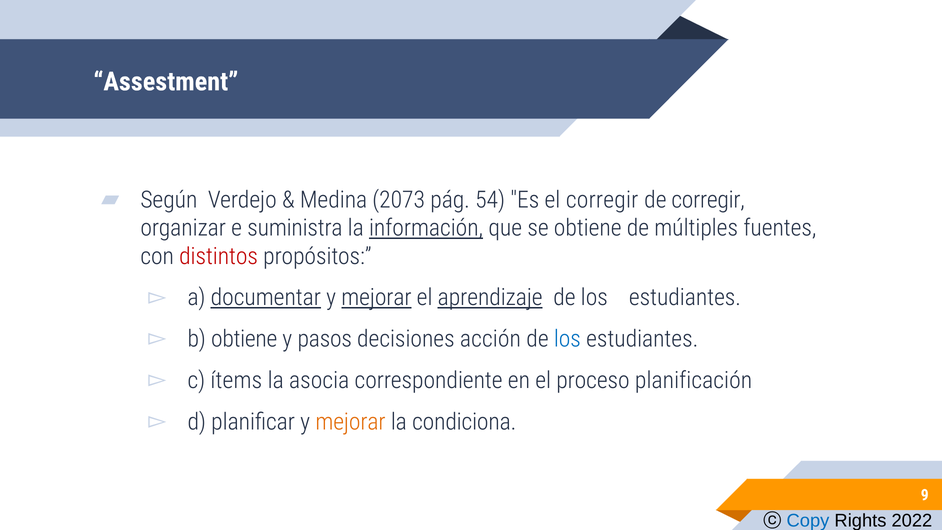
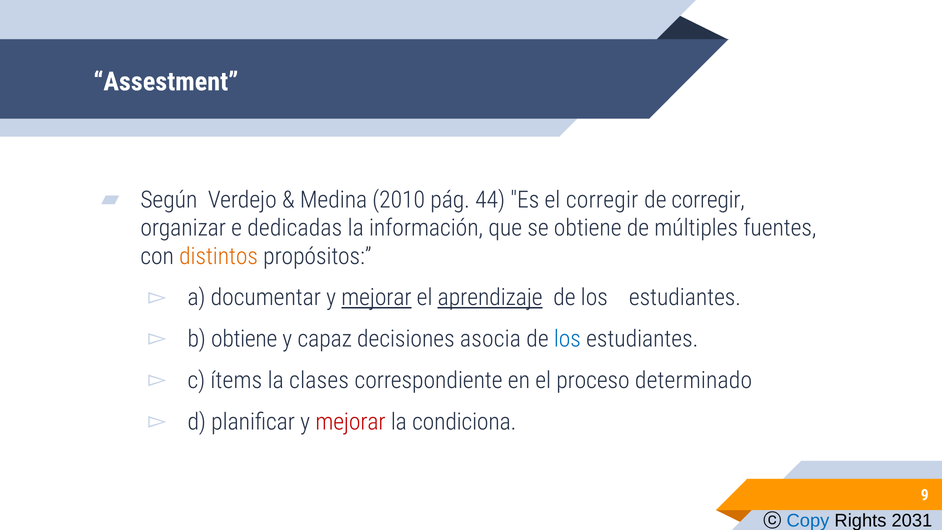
2073: 2073 -> 2010
54: 54 -> 44
suministra: suministra -> dedicadas
información underline: present -> none
distintos colour: red -> orange
documentar underline: present -> none
pasos: pasos -> capaz
acción: acción -> asocia
asocia: asocia -> clases
planificación: planificación -> determinado
mejorar at (350, 422) colour: orange -> red
2022: 2022 -> 2031
